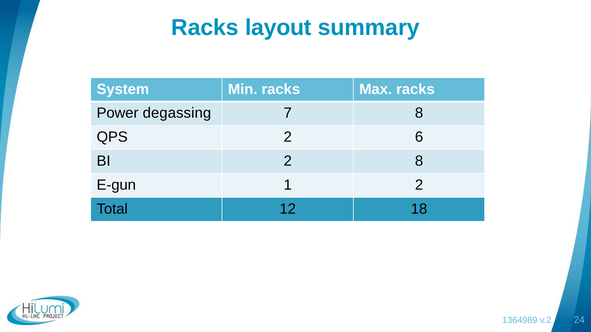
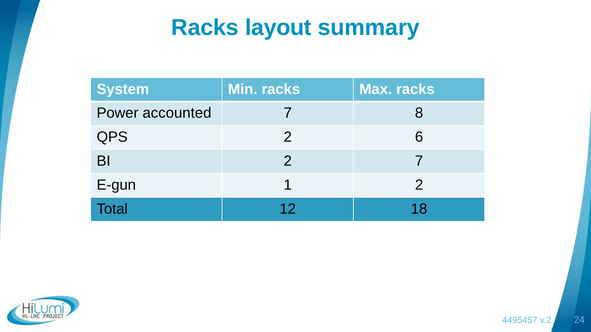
degassing: degassing -> accounted
2 8: 8 -> 7
1364989: 1364989 -> 4495457
